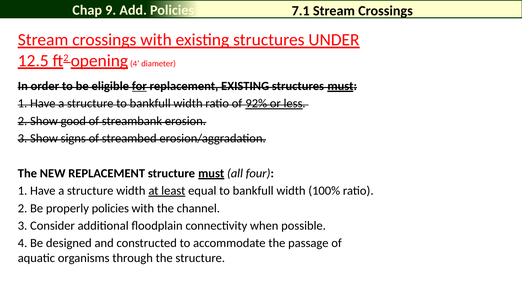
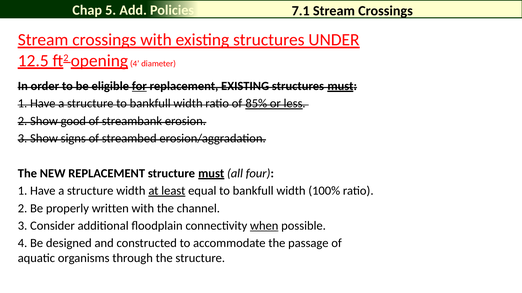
9: 9 -> 5
92%: 92% -> 85%
properly policies: policies -> written
when underline: none -> present
